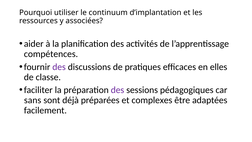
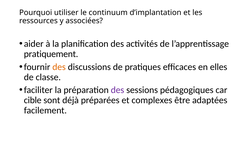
compétences: compétences -> pratiquement
des at (59, 67) colour: purple -> orange
sans: sans -> cible
